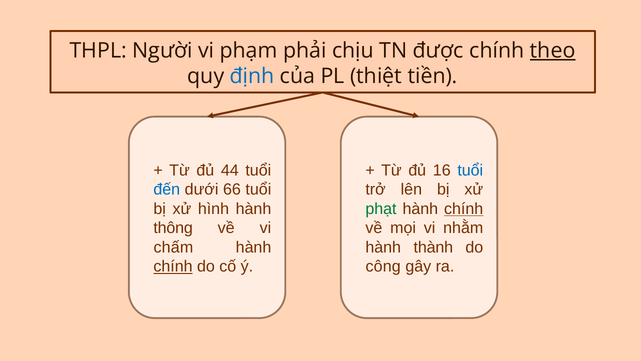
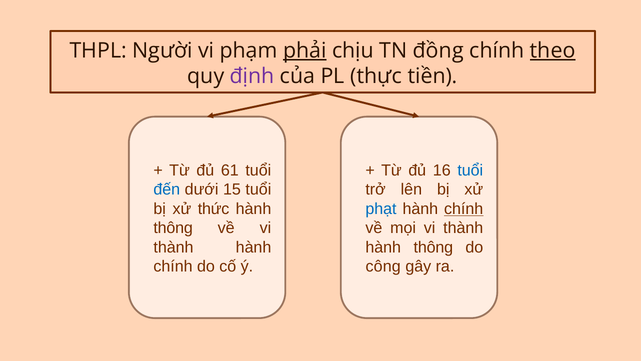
phải underline: none -> present
được: được -> đồng
định colour: blue -> purple
thiệt: thiệt -> thực
44: 44 -> 61
66: 66 -> 15
hình: hình -> thức
phạt colour: green -> blue
mọi vi nhằm: nhằm -> thành
chấm at (173, 247): chấm -> thành
thành at (433, 247): thành -> thông
chính at (173, 266) underline: present -> none
